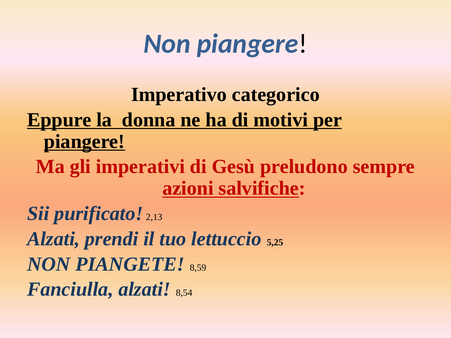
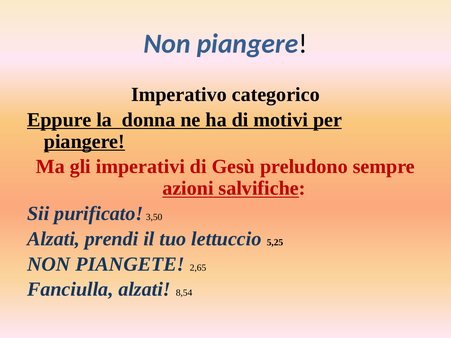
2,13: 2,13 -> 3,50
8,59: 8,59 -> 2,65
